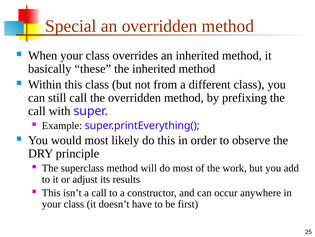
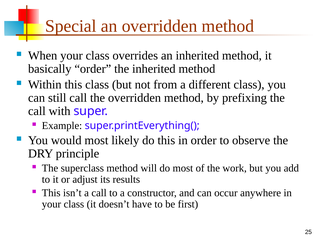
basically these: these -> order
